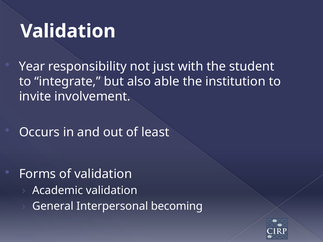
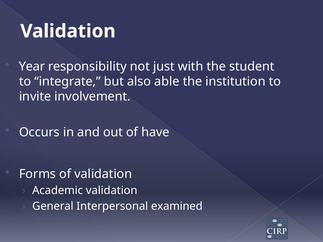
least: least -> have
becoming: becoming -> examined
